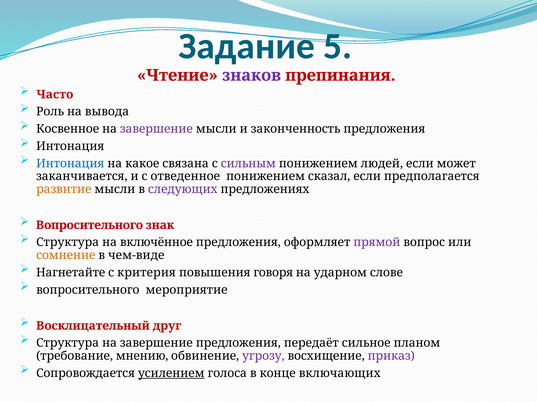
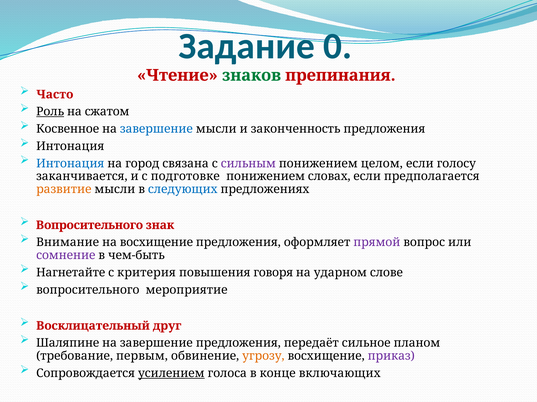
5: 5 -> 0
знаков colour: purple -> green
Роль underline: none -> present
вывода: вывода -> сжатом
завершение at (156, 129) colour: purple -> blue
какое: какое -> город
людей: людей -> целом
может: может -> голосу
отведенное: отведенное -> подготовке
сказал: сказал -> словах
следующих colour: purple -> blue
Структура at (68, 243): Структура -> Внимание
на включённое: включённое -> восхищение
сомнение colour: orange -> purple
чем-виде: чем-виде -> чем-быть
Структура at (68, 344): Структура -> Шаляпине
мнению: мнению -> первым
угрозу colour: purple -> orange
